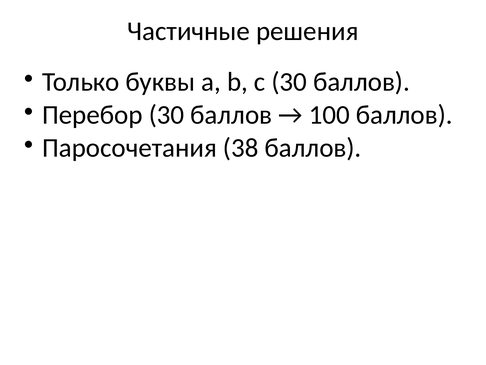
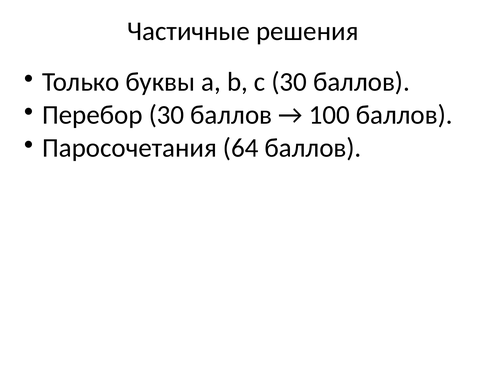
38: 38 -> 64
